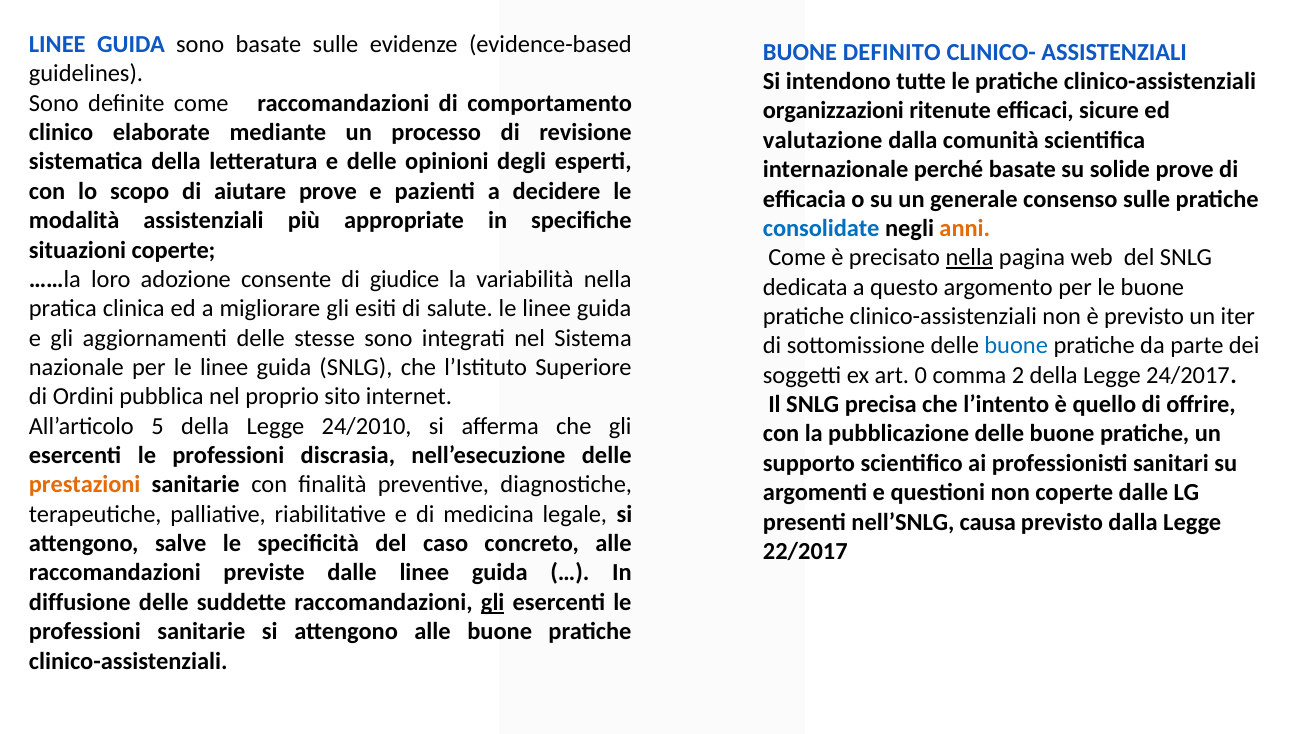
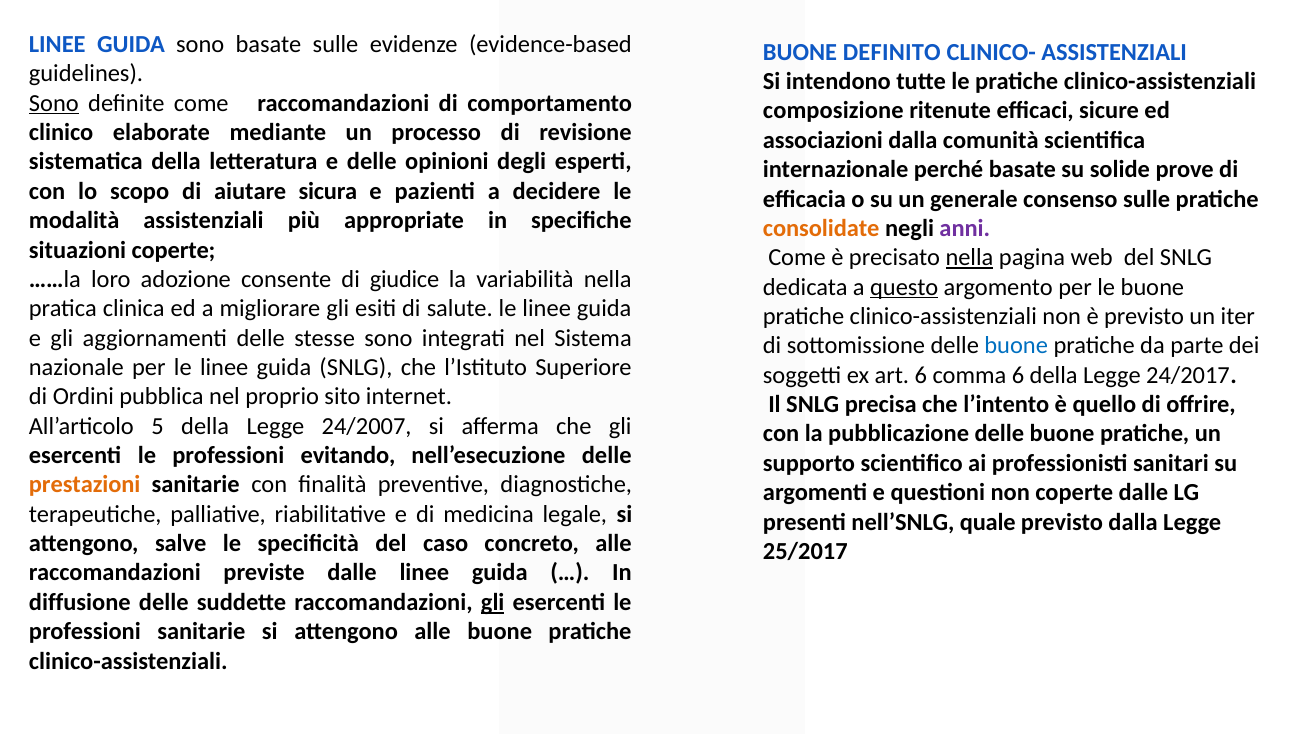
Sono at (54, 103) underline: none -> present
organizzazioni: organizzazioni -> composizione
valutazione: valutazione -> associazioni
aiutare prove: prove -> sicura
consolidate colour: blue -> orange
anni colour: orange -> purple
questo underline: none -> present
art 0: 0 -> 6
comma 2: 2 -> 6
24/2010: 24/2010 -> 24/2007
discrasia: discrasia -> evitando
causa: causa -> quale
22/2017: 22/2017 -> 25/2017
